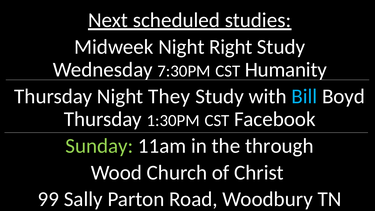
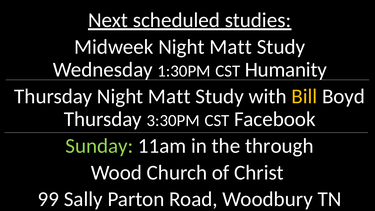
Midweek Night Right: Right -> Matt
7:30PM: 7:30PM -> 1:30PM
Thursday Night They: They -> Matt
Bill colour: light blue -> yellow
1:30PM: 1:30PM -> 3:30PM
